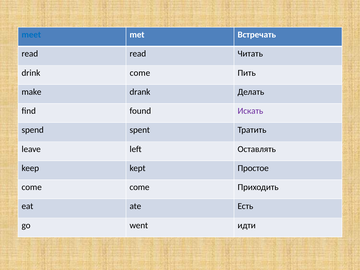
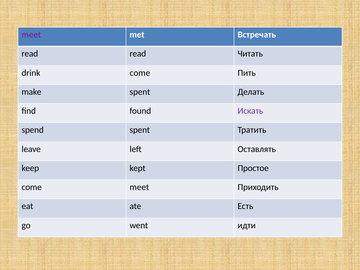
meet at (31, 35) colour: blue -> purple
make drank: drank -> spent
come come: come -> meet
